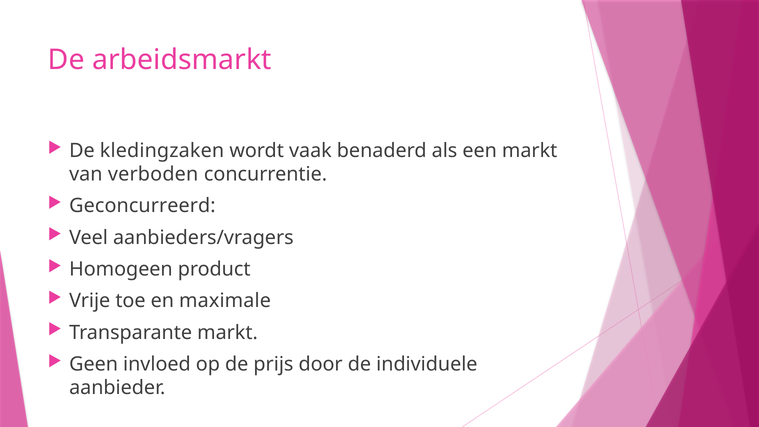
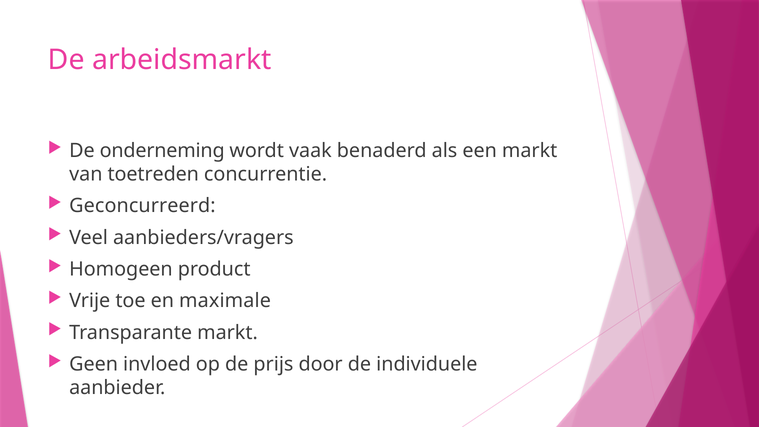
kledingzaken: kledingzaken -> onderneming
verboden: verboden -> toetreden
